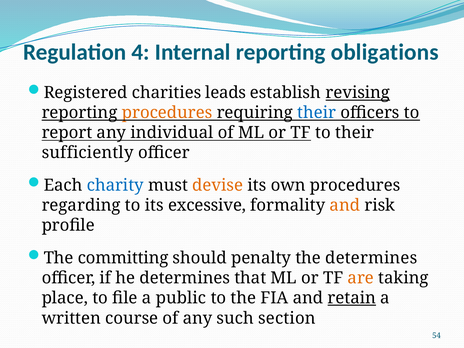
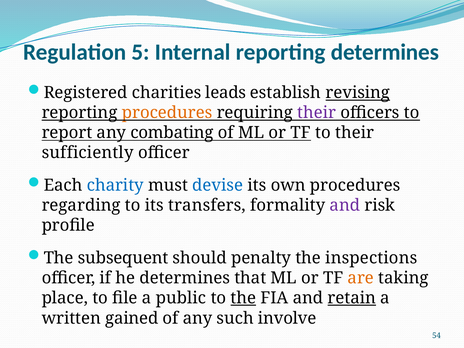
4: 4 -> 5
reporting obligations: obligations -> determines
their at (317, 113) colour: blue -> purple
individual: individual -> combating
devise colour: orange -> blue
excessive: excessive -> transfers
and at (345, 205) colour: orange -> purple
committing: committing -> subsequent
the determines: determines -> inspections
the at (243, 298) underline: none -> present
course: course -> gained
section: section -> involve
